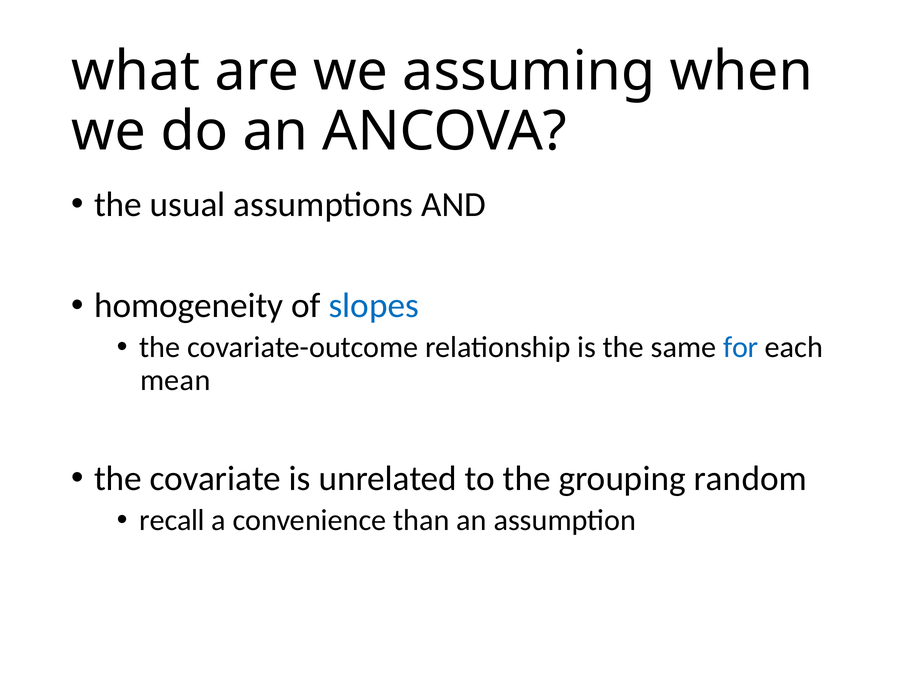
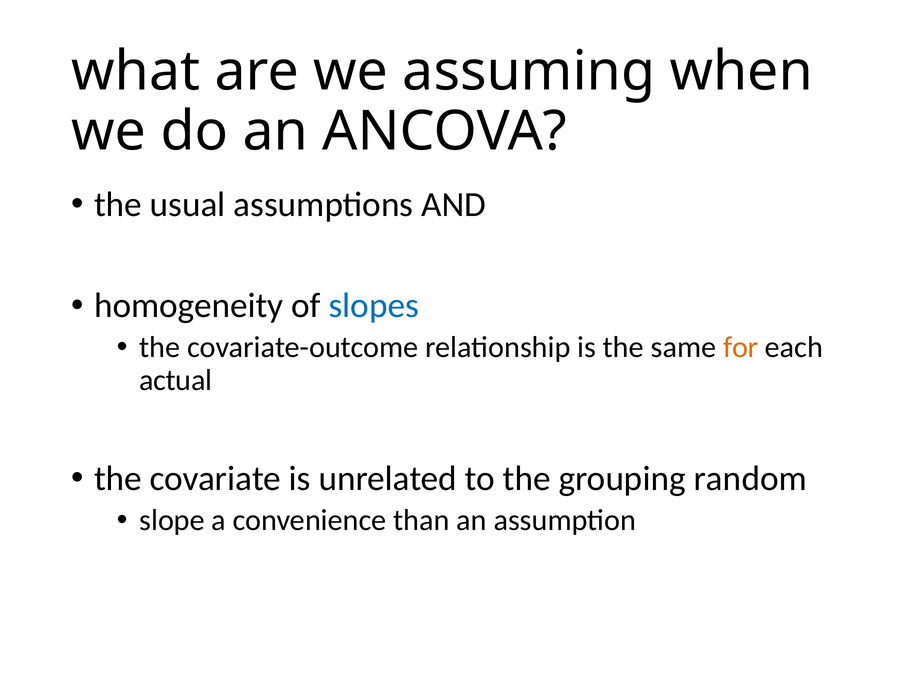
for colour: blue -> orange
mean: mean -> actual
recall: recall -> slope
